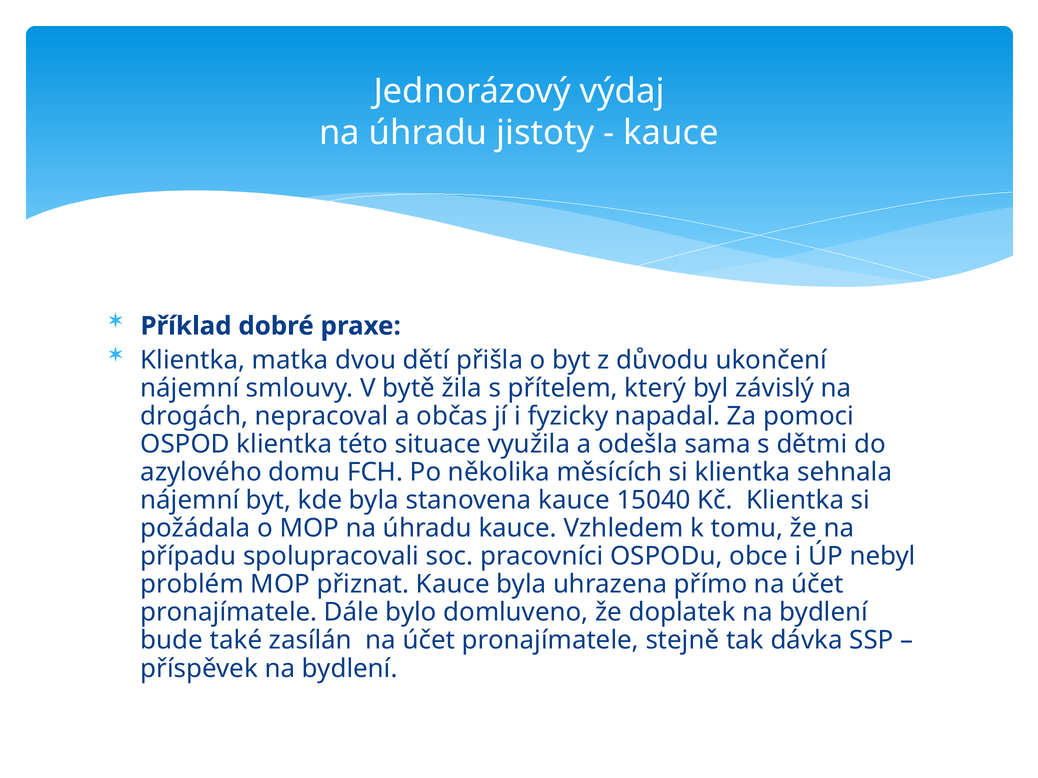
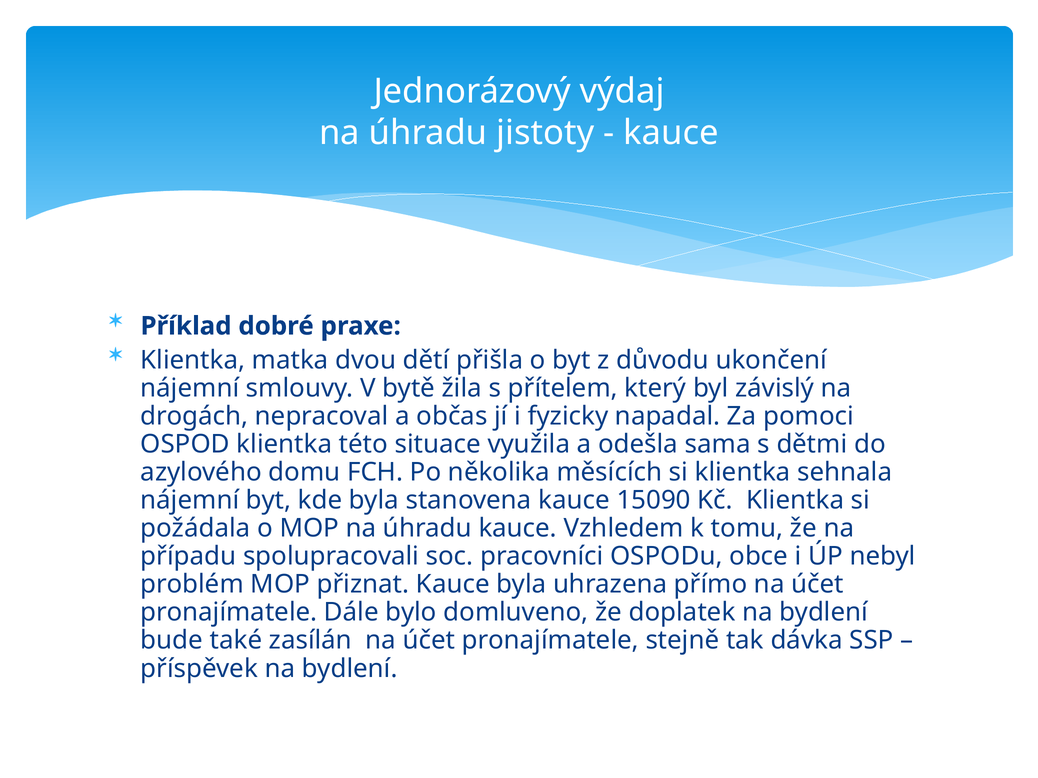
15040: 15040 -> 15090
